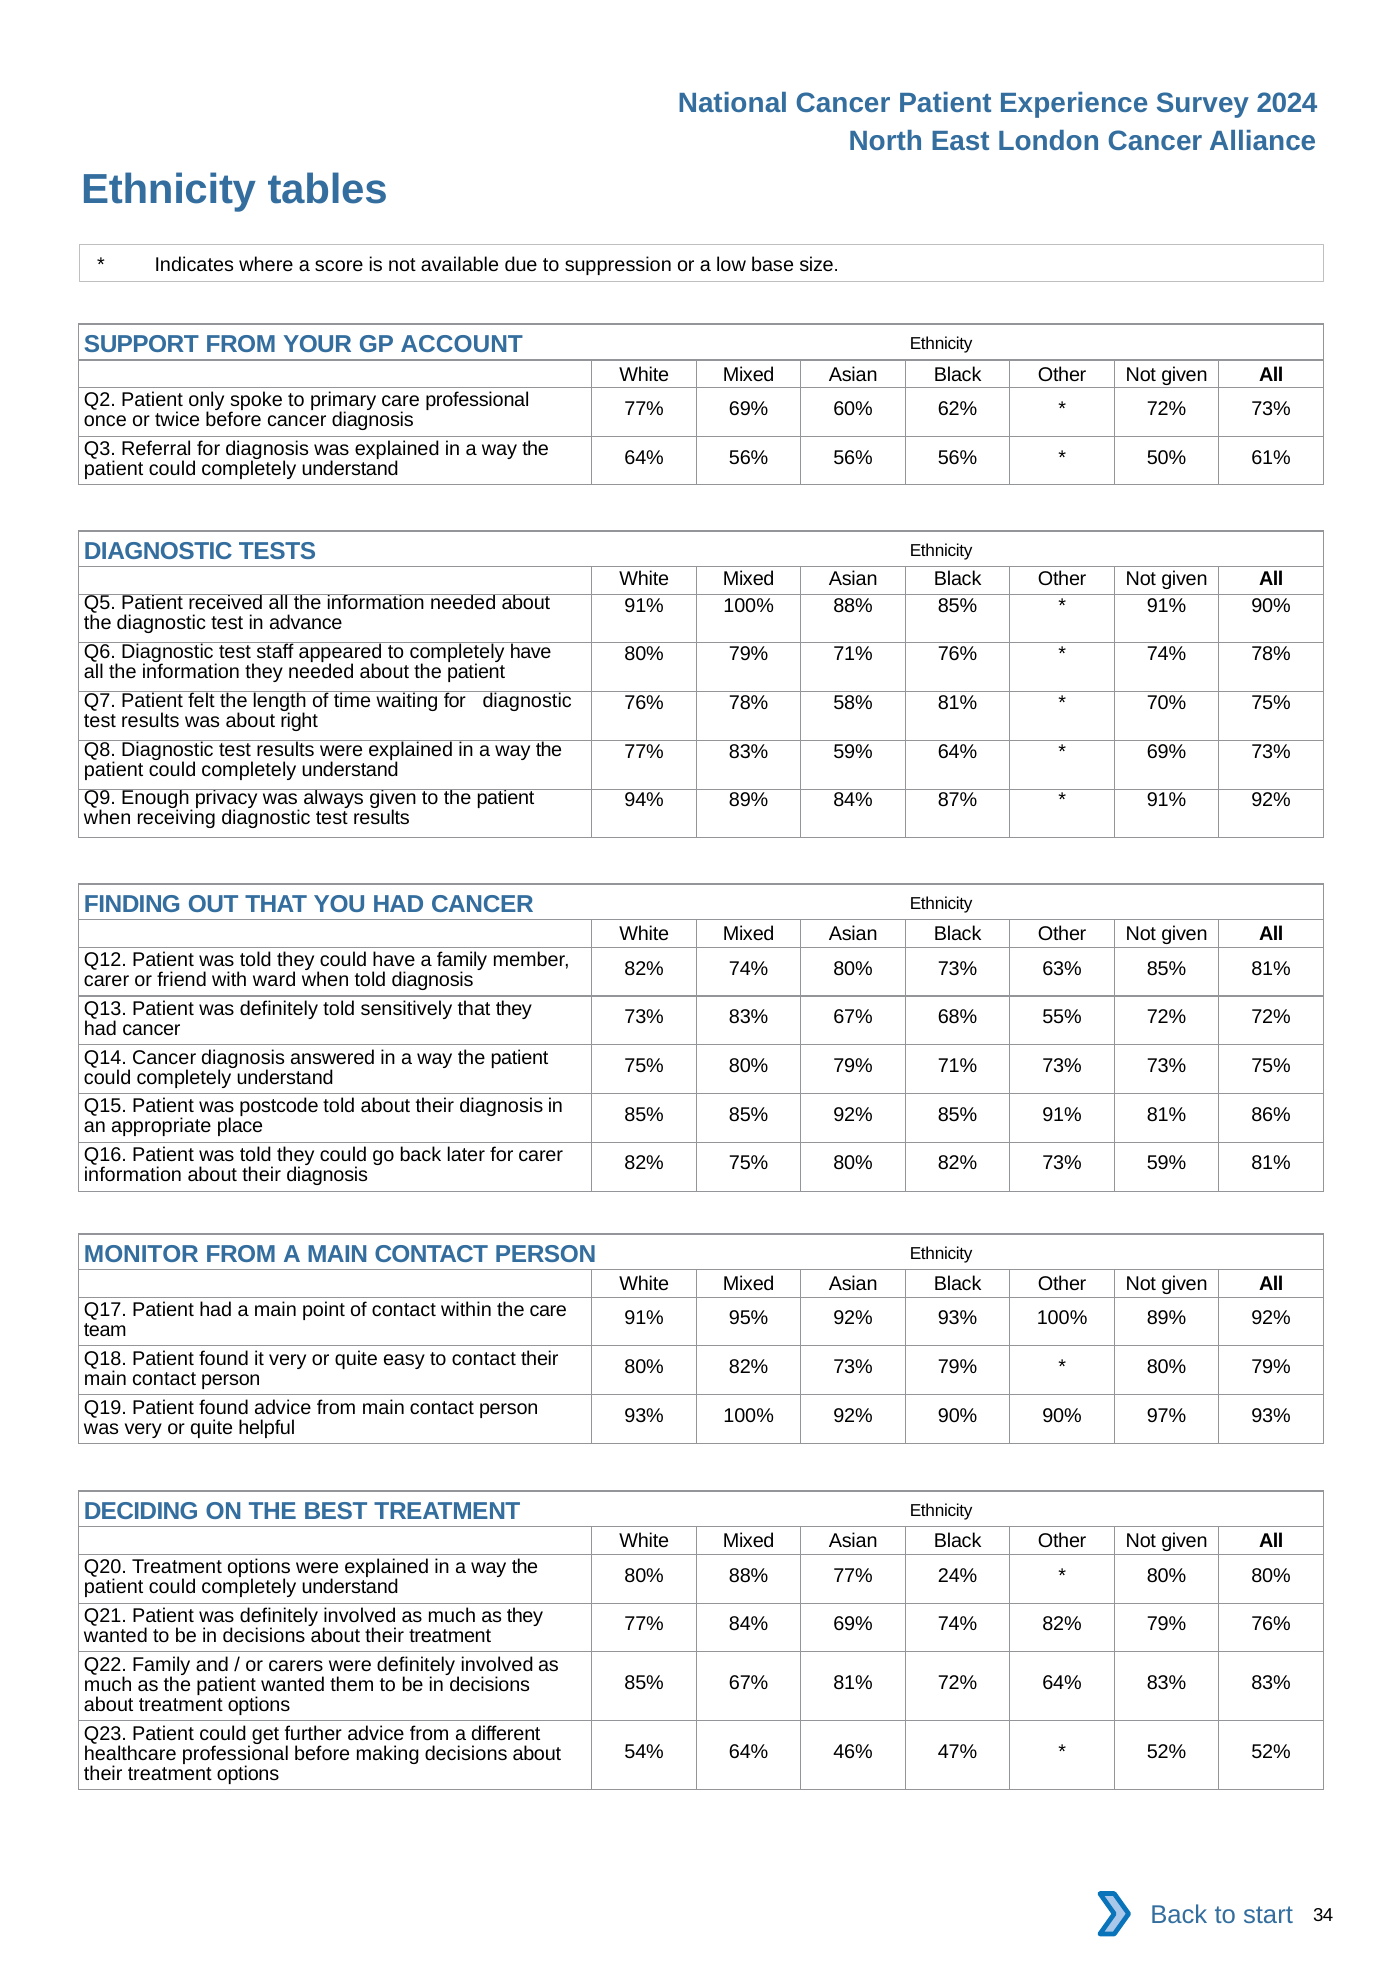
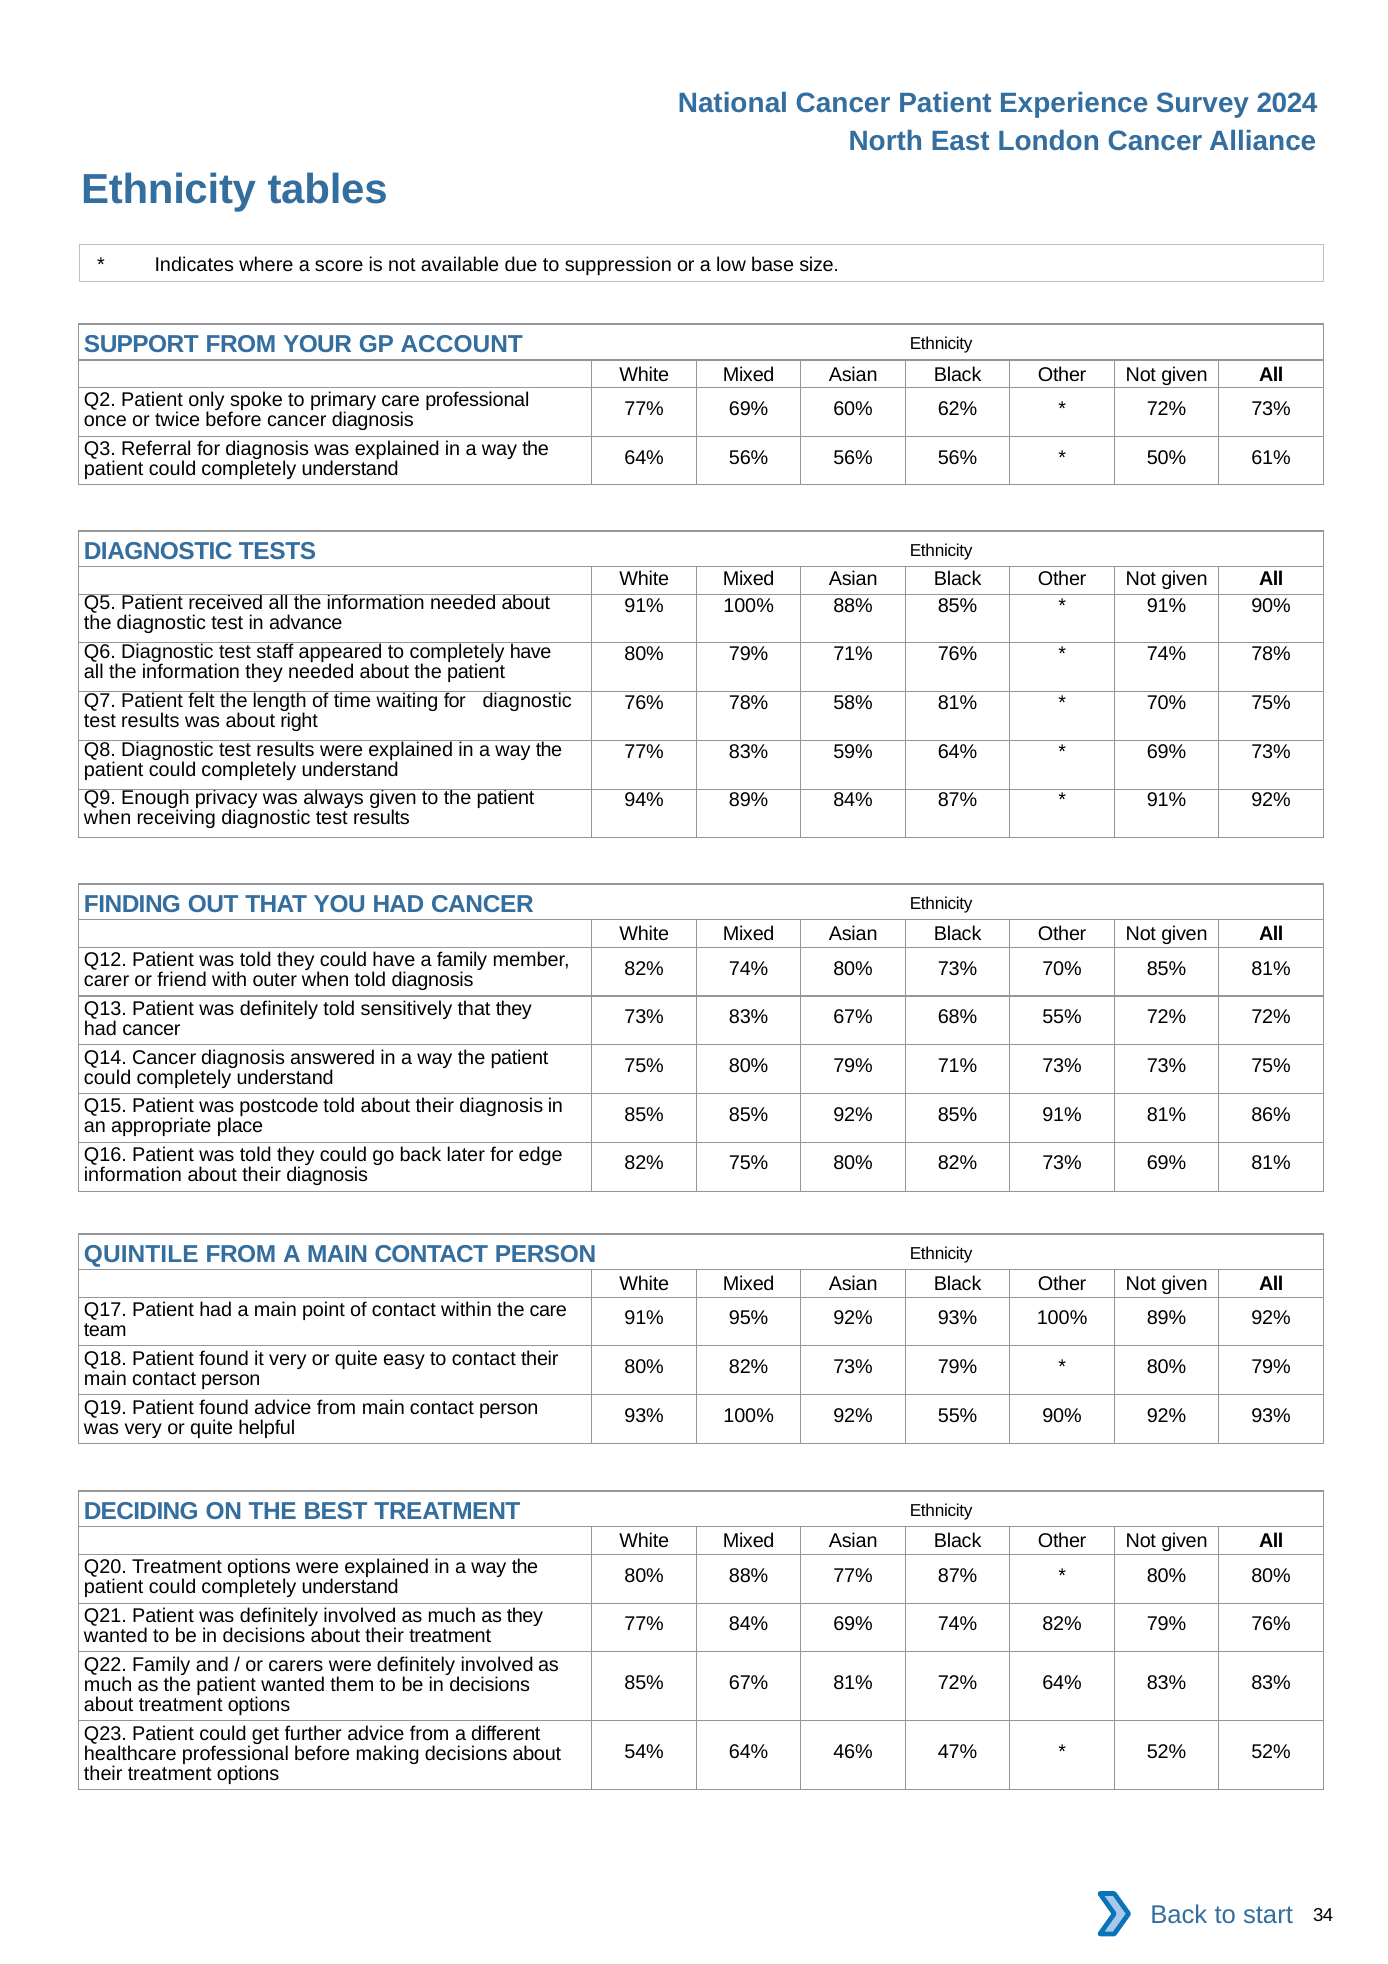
73% 63%: 63% -> 70%
ward: ward -> outer
for carer: carer -> edge
73% 59%: 59% -> 69%
MONITOR: MONITOR -> QUINTILE
92% 90%: 90% -> 55%
90% 97%: 97% -> 92%
77% 24%: 24% -> 87%
